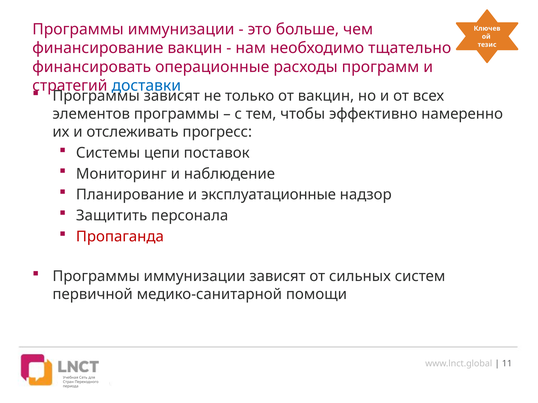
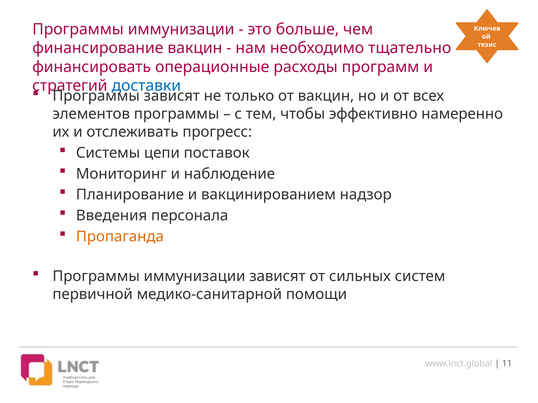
эксплуатационные: эксплуатационные -> вакцинированием
Защитить: Защитить -> Введения
Пропаганда colour: red -> orange
